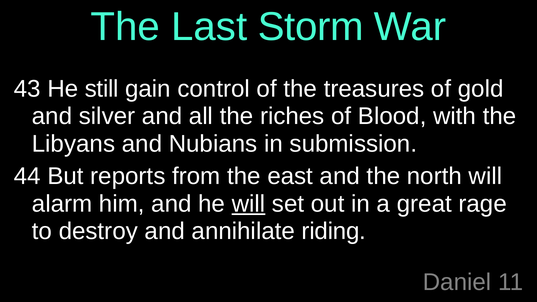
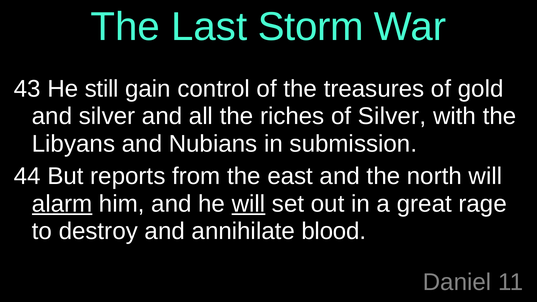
of Blood: Blood -> Silver
alarm underline: none -> present
riding: riding -> blood
